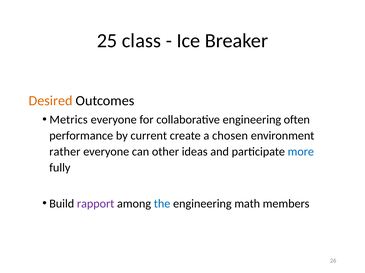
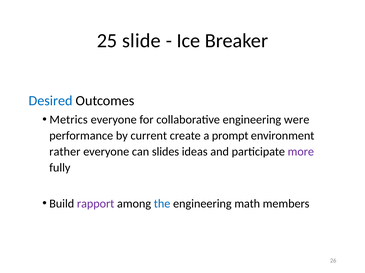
class: class -> slide
Desired colour: orange -> blue
often: often -> were
chosen: chosen -> prompt
other: other -> slides
more colour: blue -> purple
